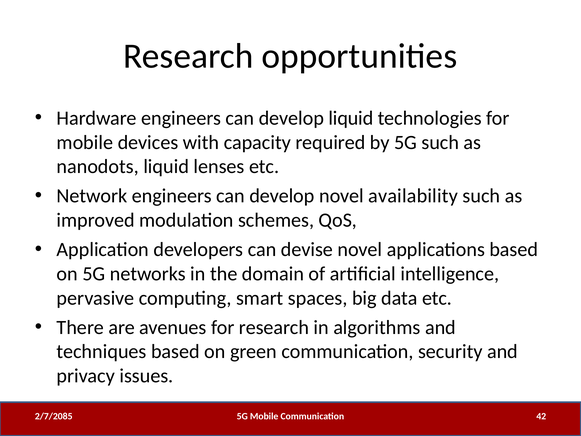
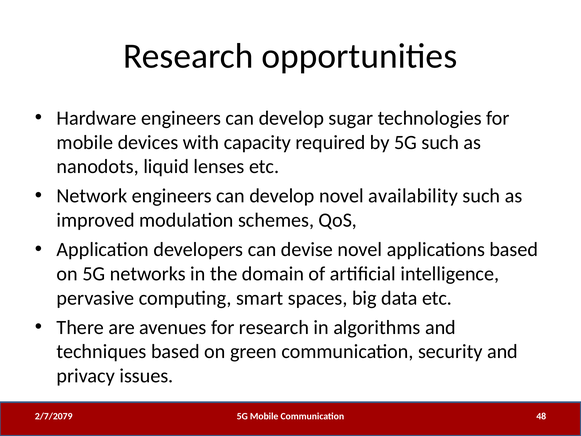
develop liquid: liquid -> sugar
42: 42 -> 48
2/7/2085: 2/7/2085 -> 2/7/2079
